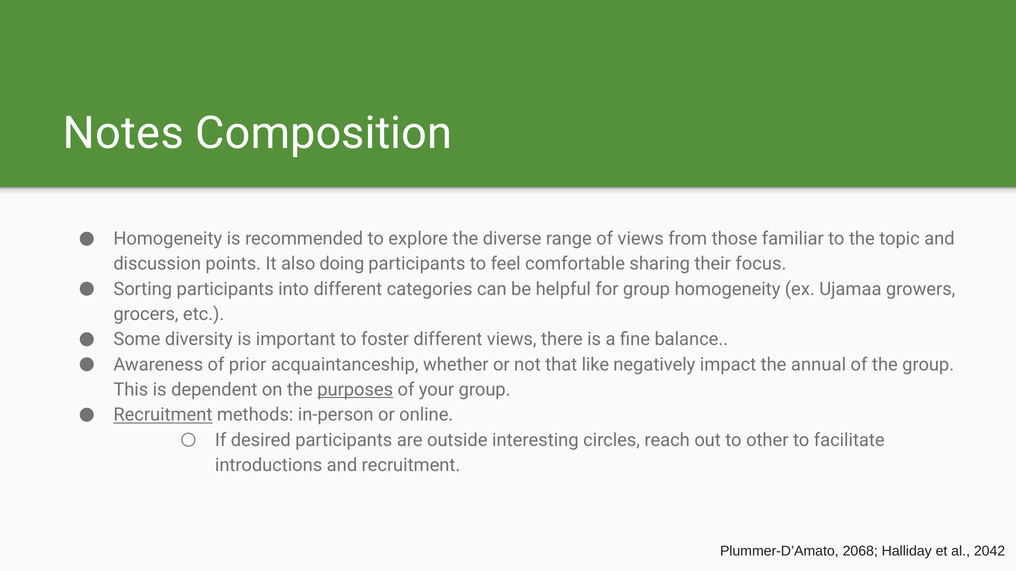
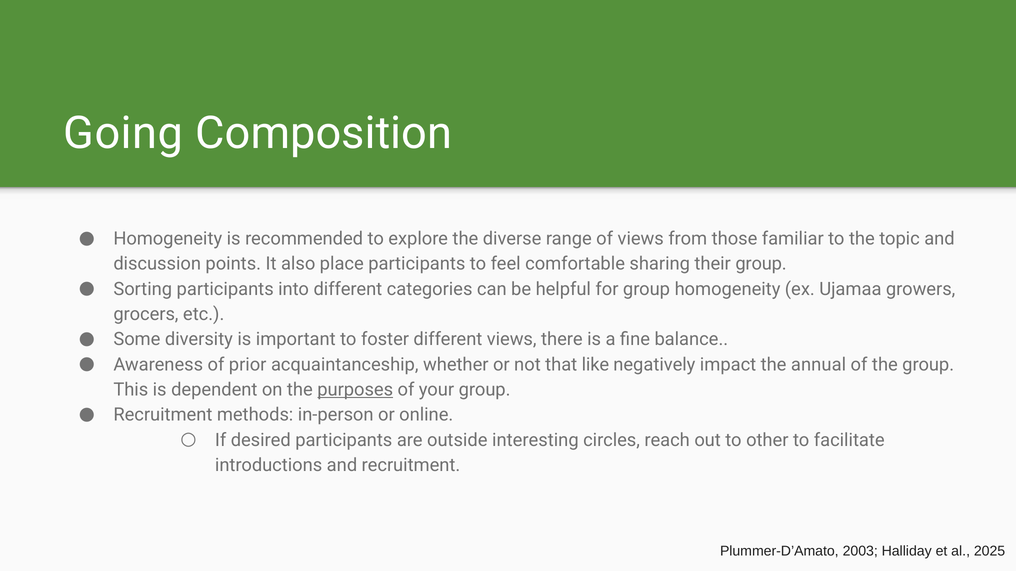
Notes: Notes -> Going
doing: doing -> place
their focus: focus -> group
Recruitment at (163, 415) underline: present -> none
2068: 2068 -> 2003
2042: 2042 -> 2025
